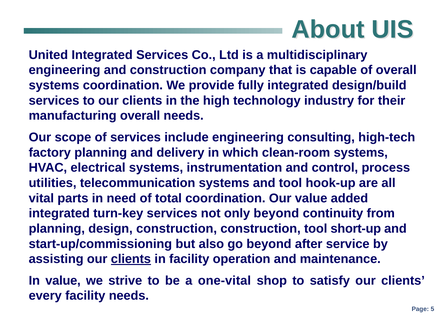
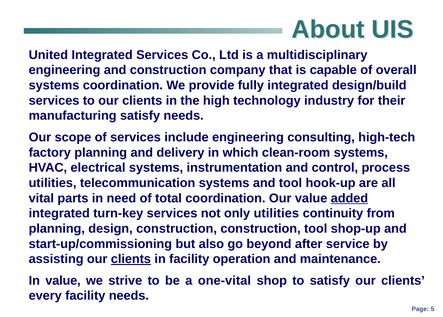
manufacturing overall: overall -> satisfy
added underline: none -> present
only beyond: beyond -> utilities
short-up: short-up -> shop-up
